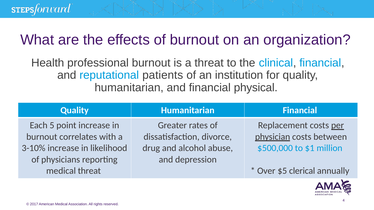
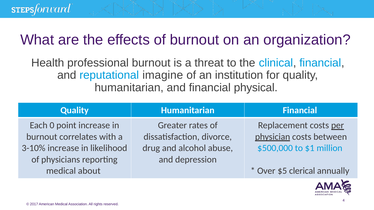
patients: patients -> imagine
5: 5 -> 0
medical threat: threat -> about
